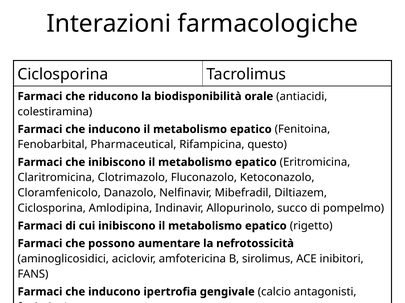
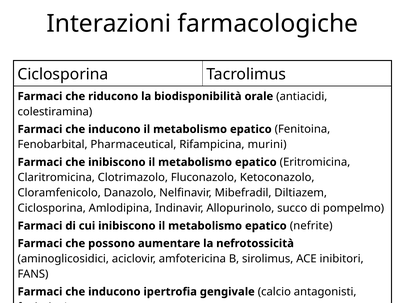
questo: questo -> murini
rigetto: rigetto -> nefrite
